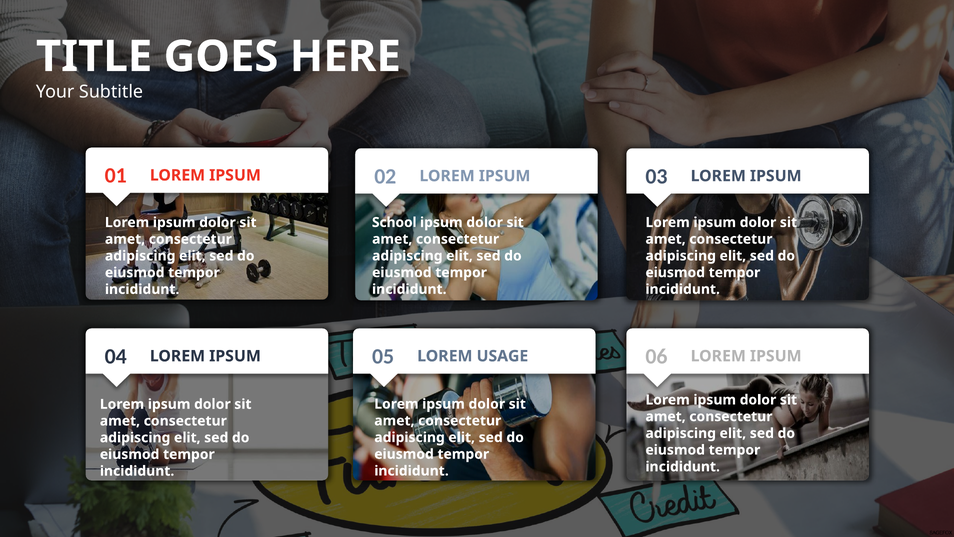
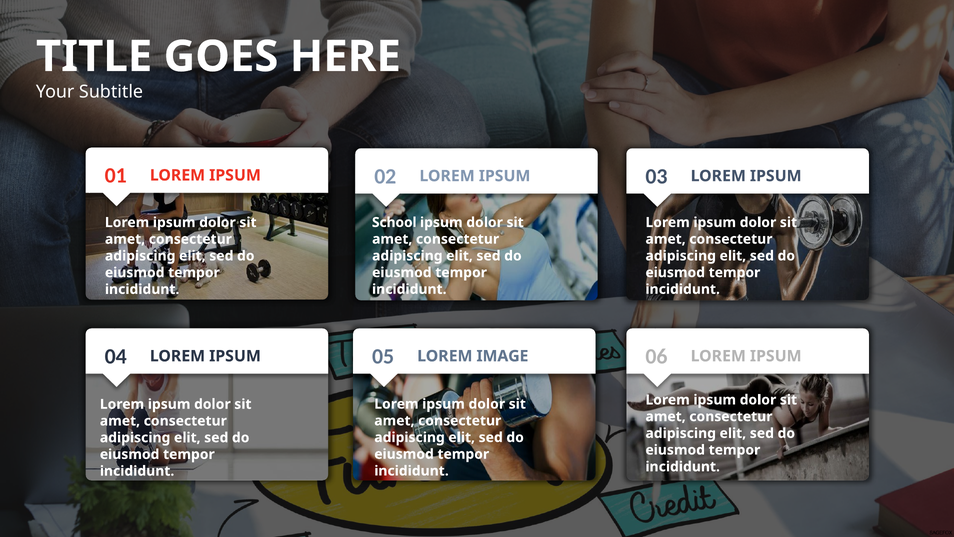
USAGE: USAGE -> IMAGE
